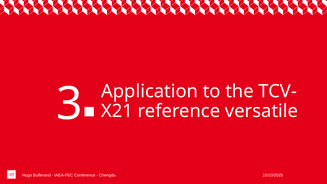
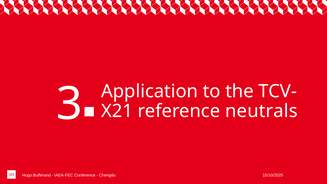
versatile: versatile -> neutrals
